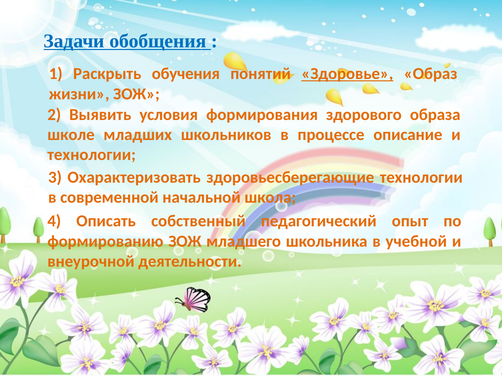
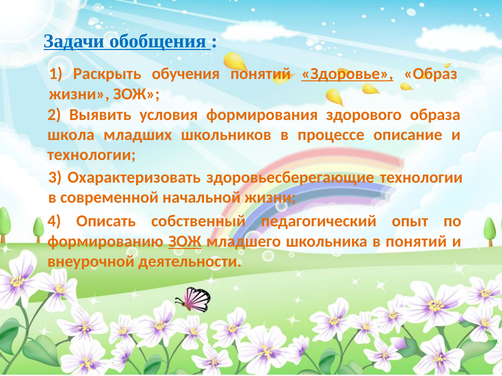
школе: школе -> школа
начальной школа: школа -> жизни
ЗОЖ at (185, 242) underline: none -> present
в учебной: учебной -> понятий
